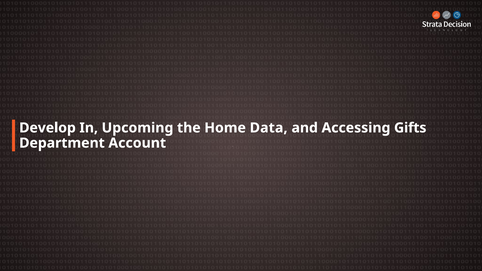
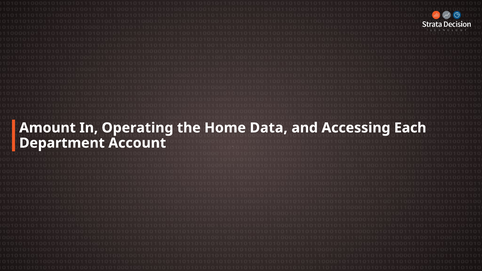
Develop: Develop -> Amount
Upcoming: Upcoming -> Operating
Gifts: Gifts -> Each
